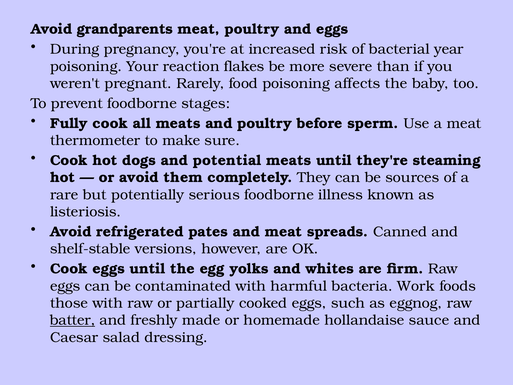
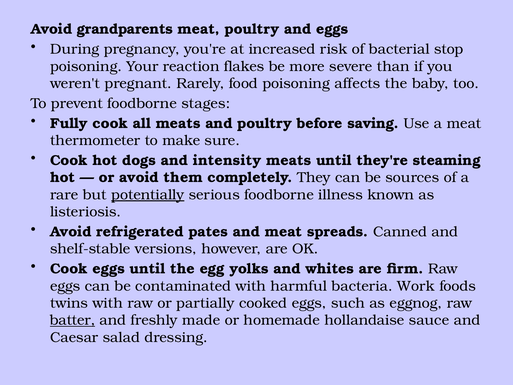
year: year -> stop
sperm: sperm -> saving
potential: potential -> intensity
potentially underline: none -> present
those: those -> twins
